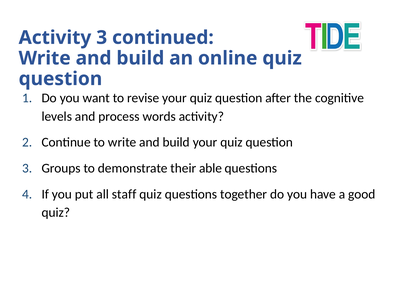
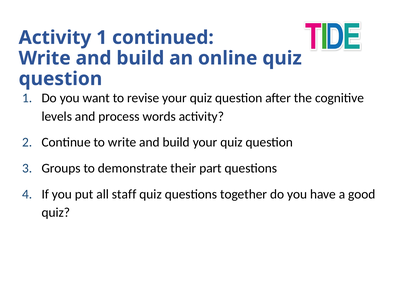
Activity 3: 3 -> 1
able: able -> part
